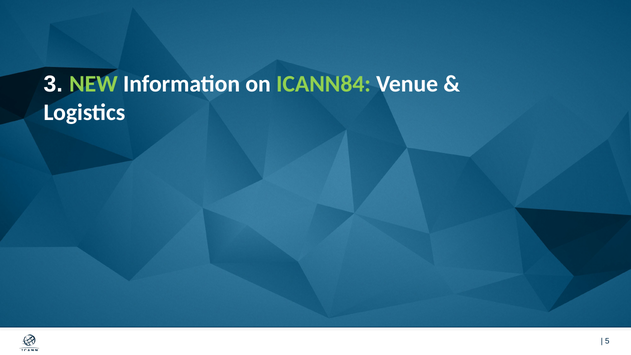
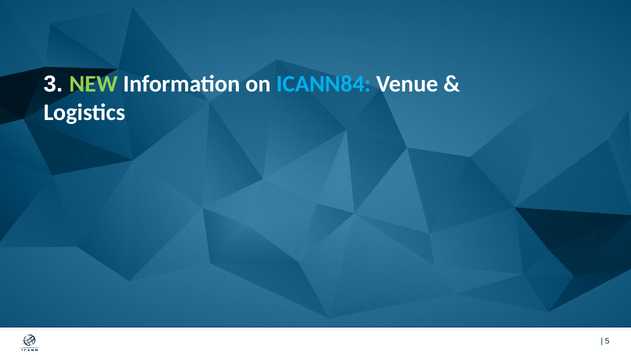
ICANN84 colour: light green -> light blue
